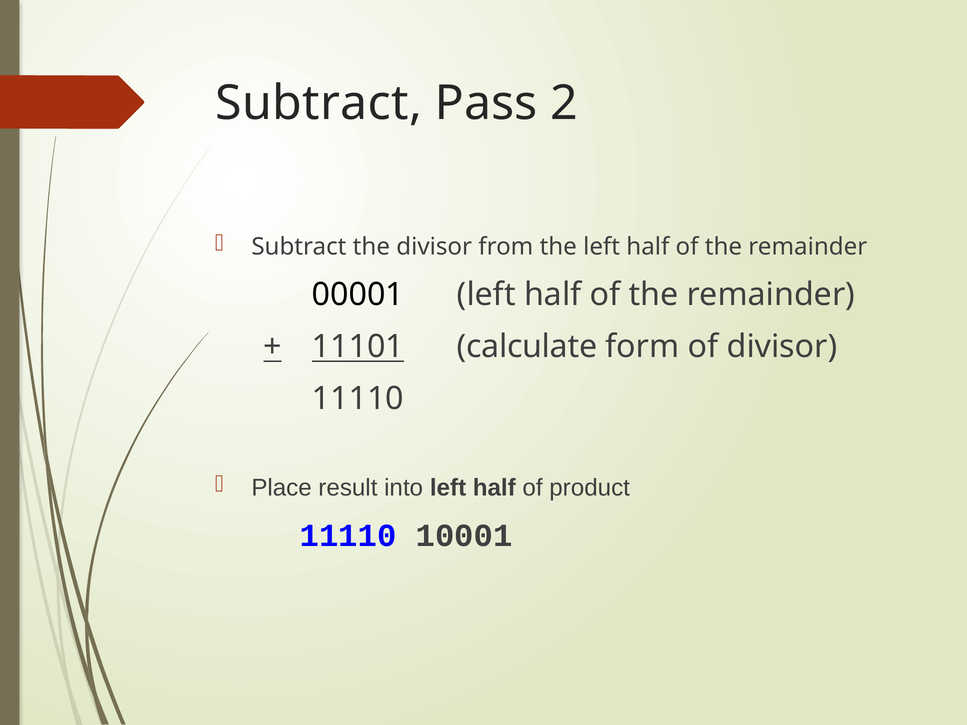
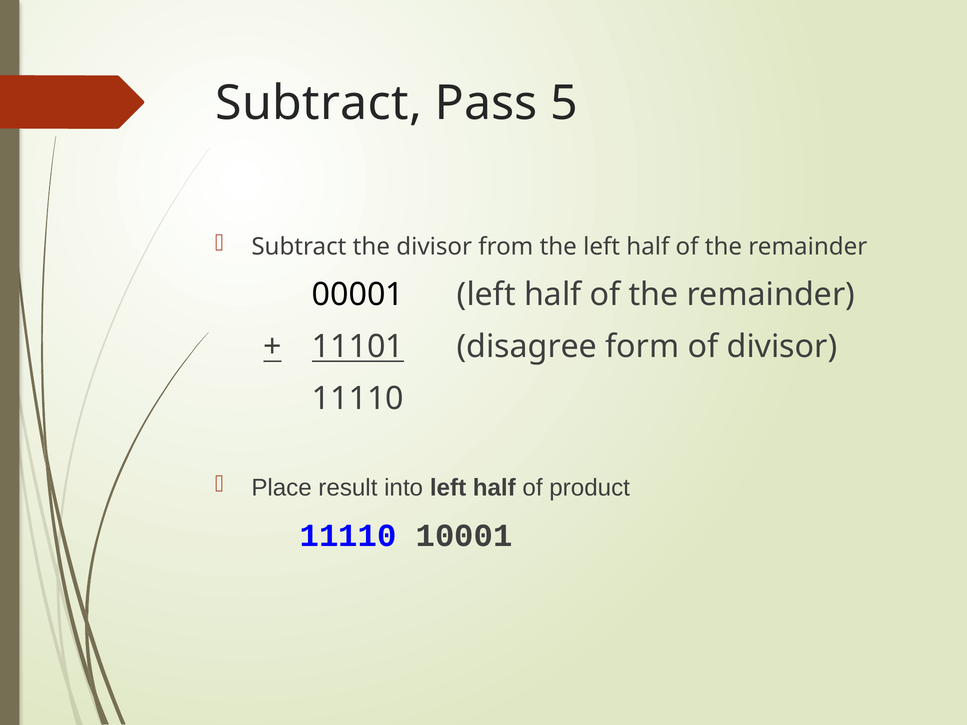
2: 2 -> 5
calculate: calculate -> disagree
